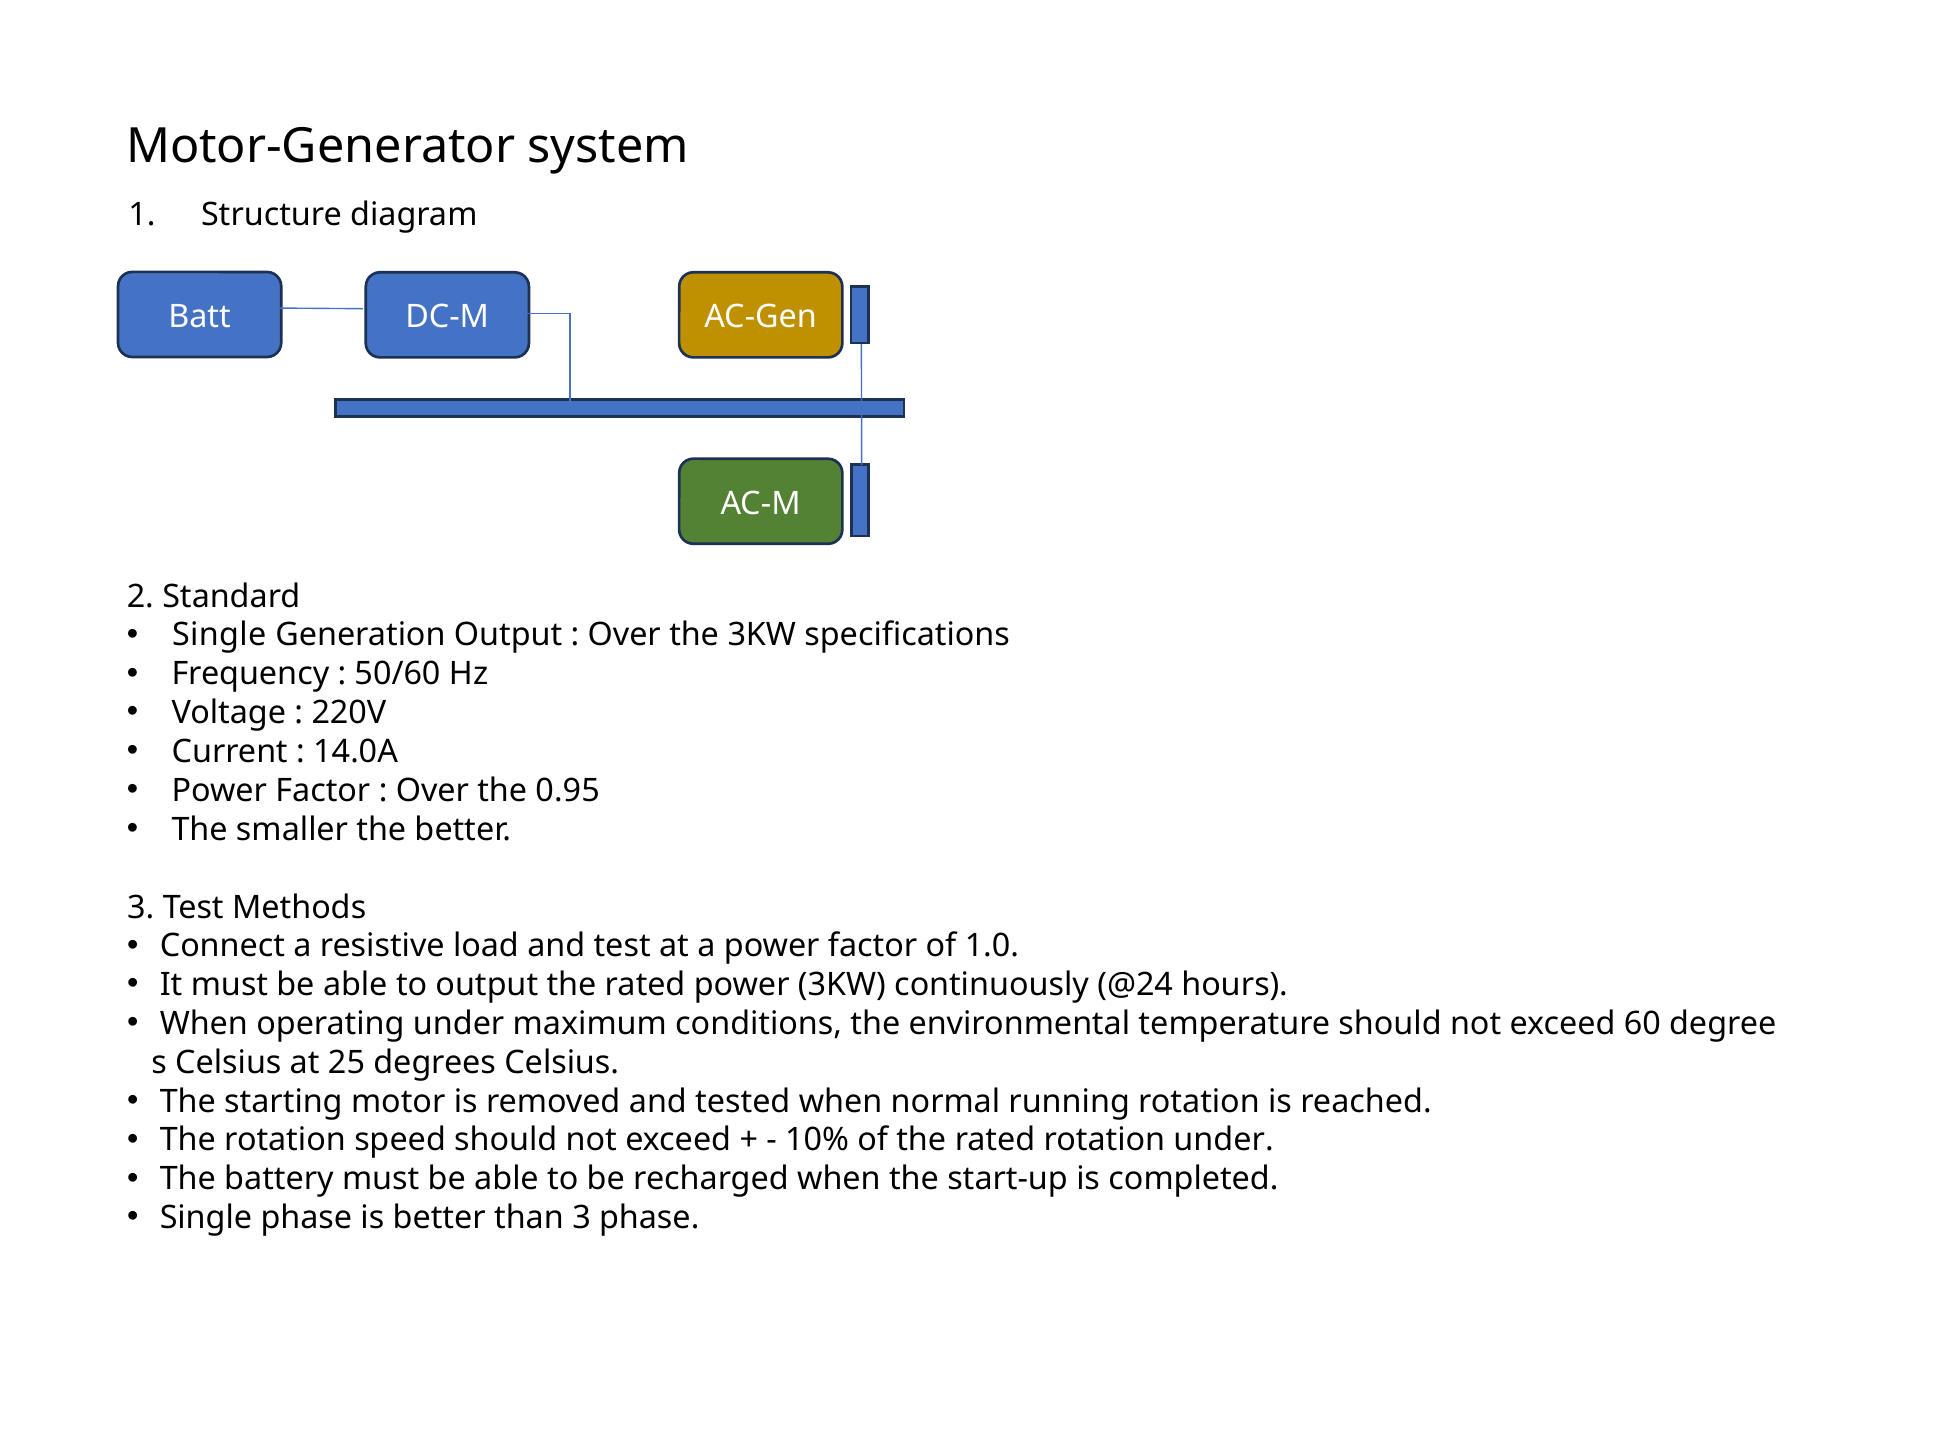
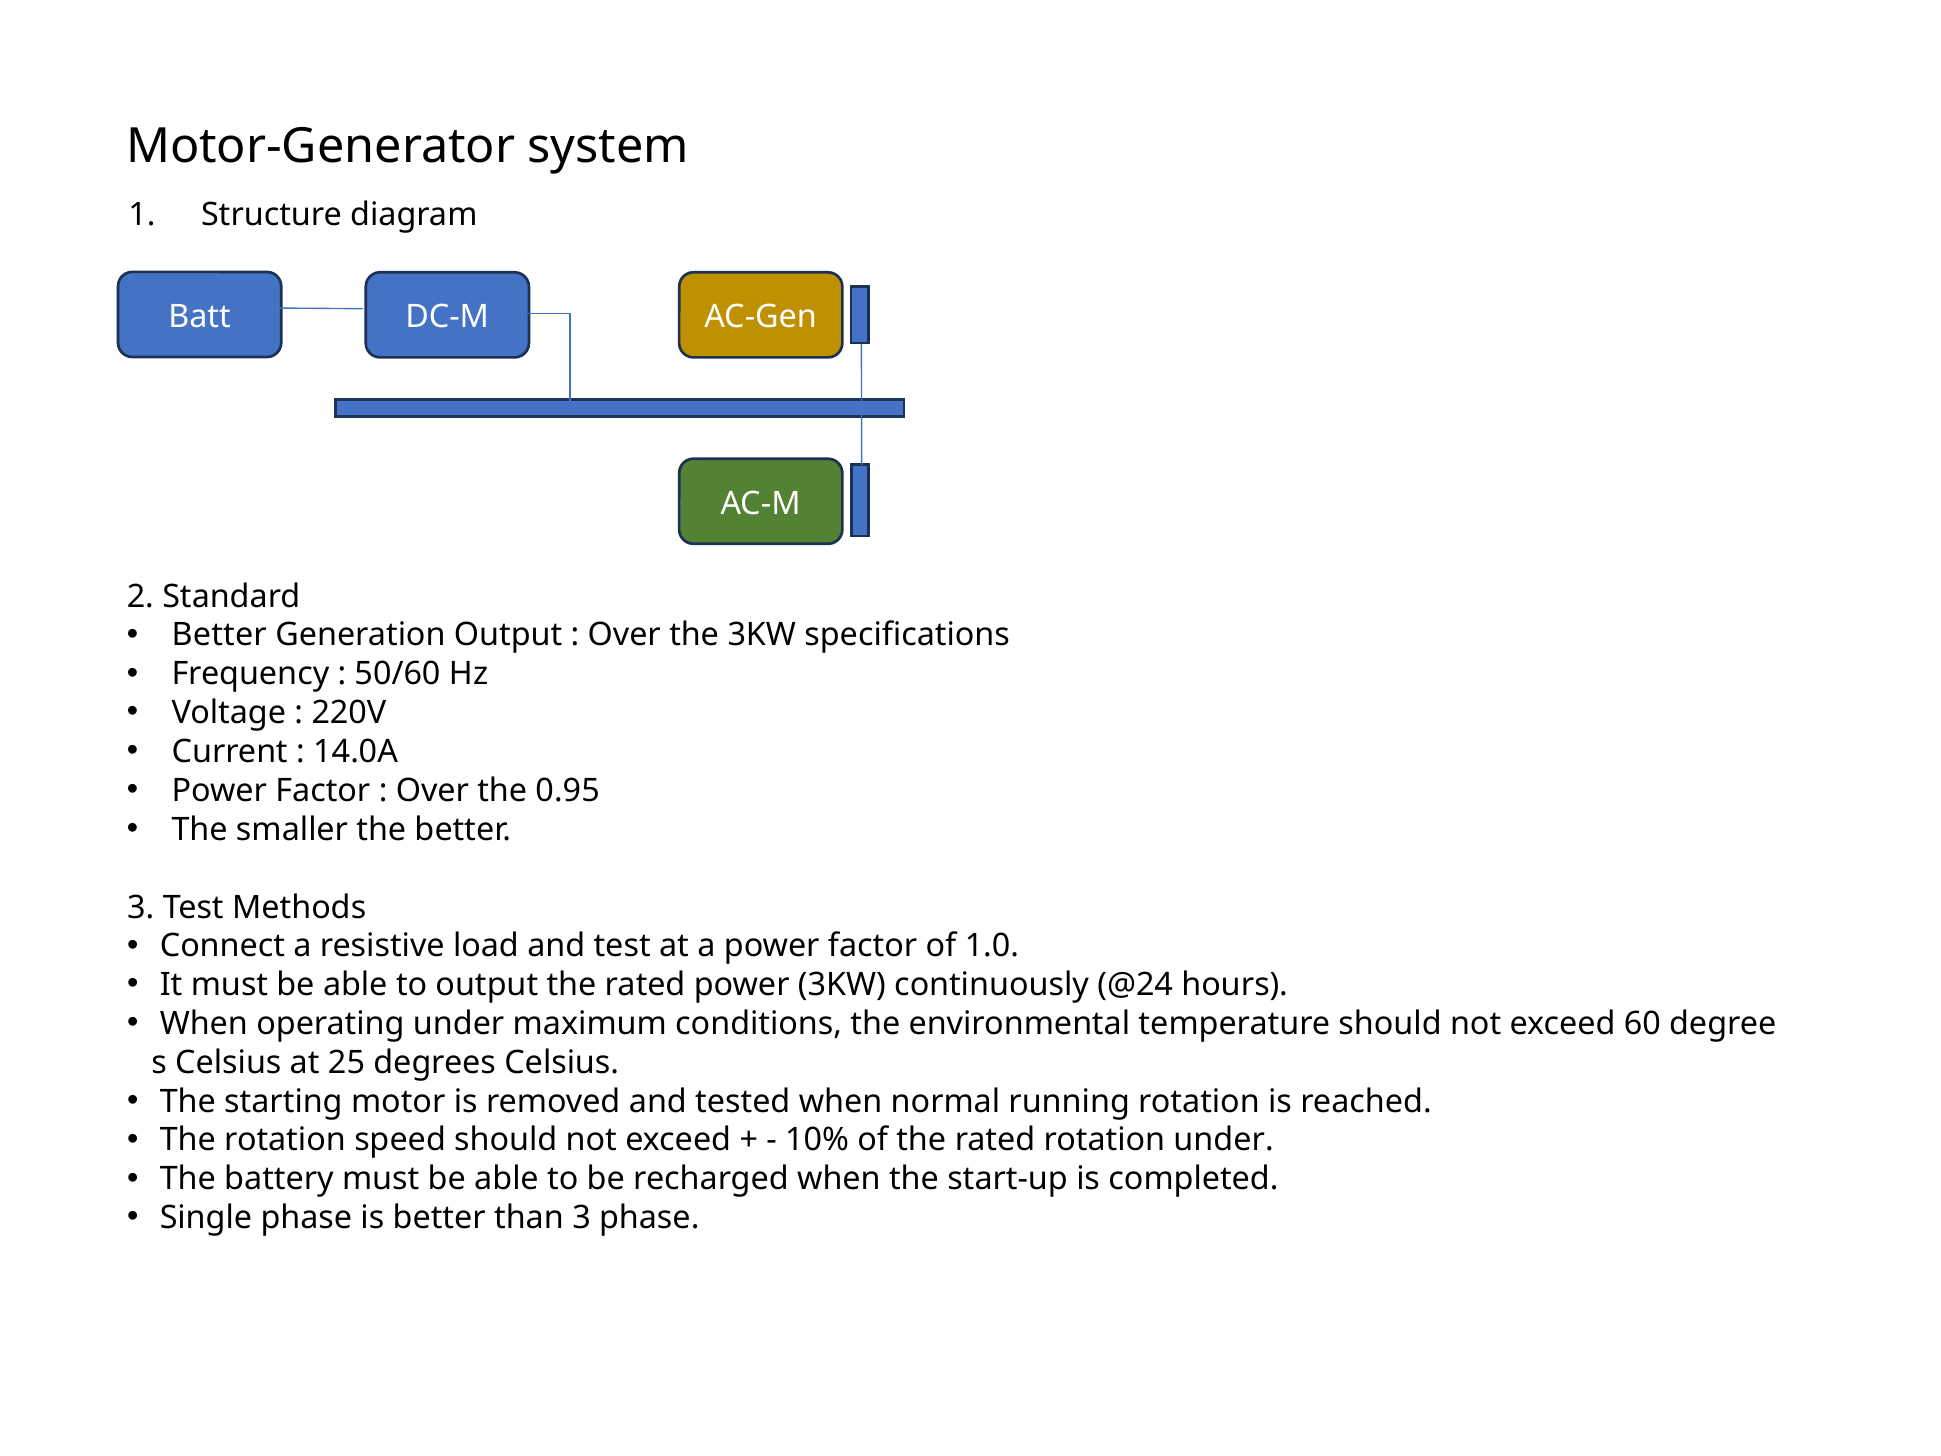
Single at (219, 635): Single -> Better
